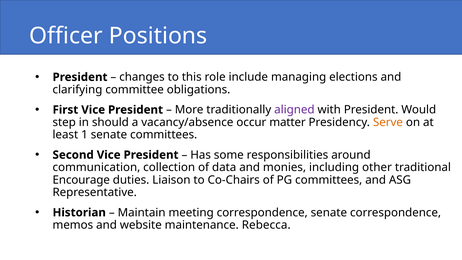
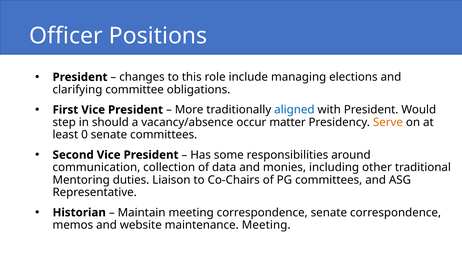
aligned colour: purple -> blue
1: 1 -> 0
Encourage: Encourage -> Mentoring
maintenance Rebecca: Rebecca -> Meeting
